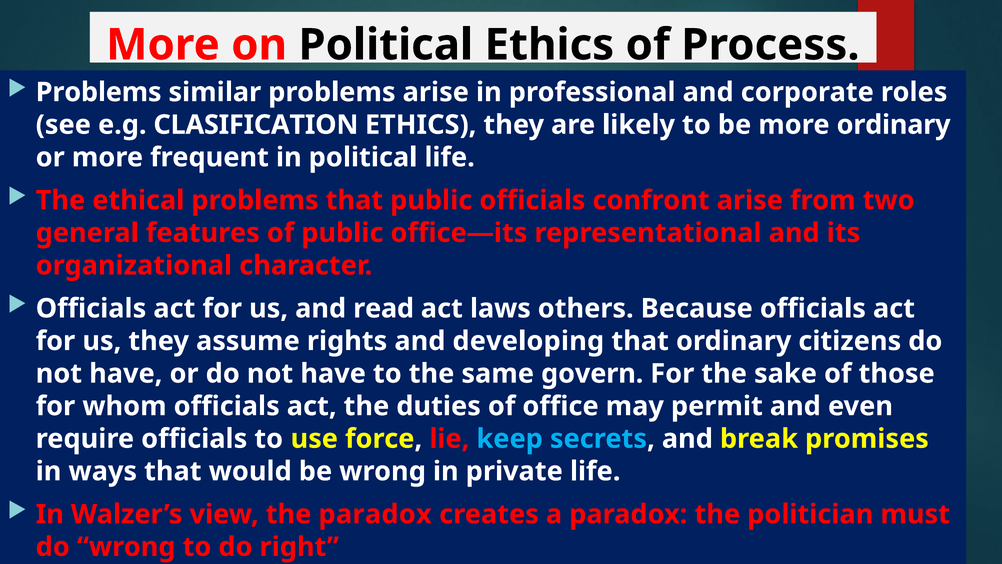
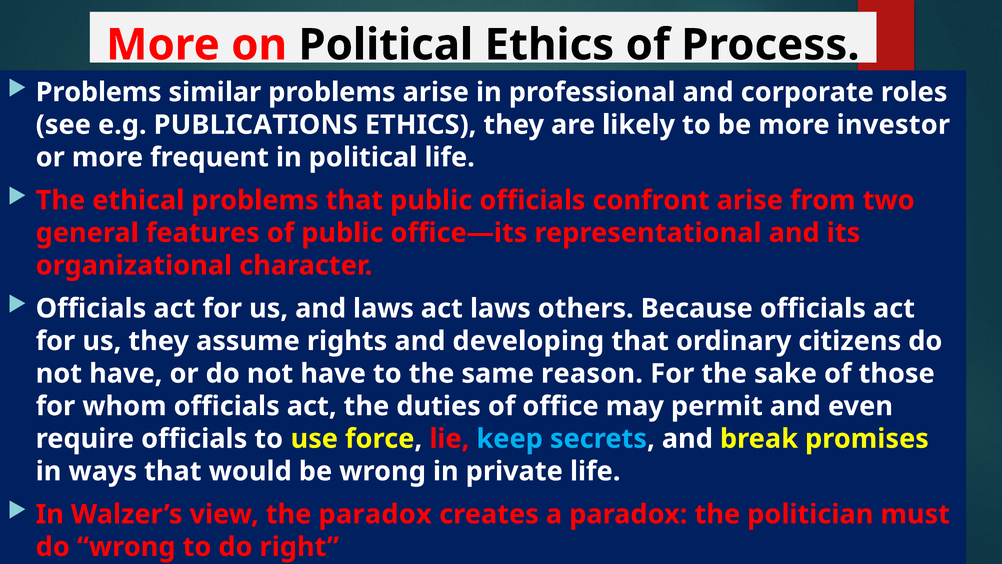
CLASIFICATION: CLASIFICATION -> PUBLICATIONS
more ordinary: ordinary -> investor
and read: read -> laws
govern: govern -> reason
